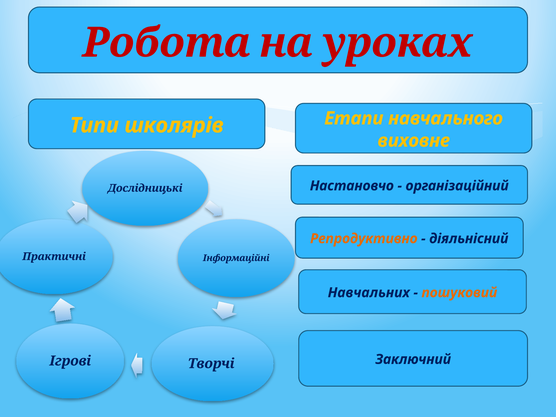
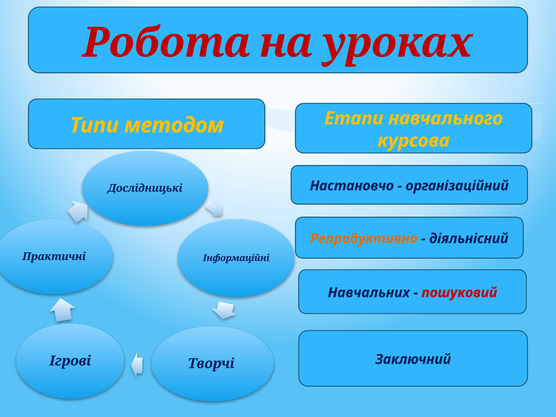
школярів: школярів -> методом
виховне: виховне -> курсова
пошуковий colour: orange -> red
